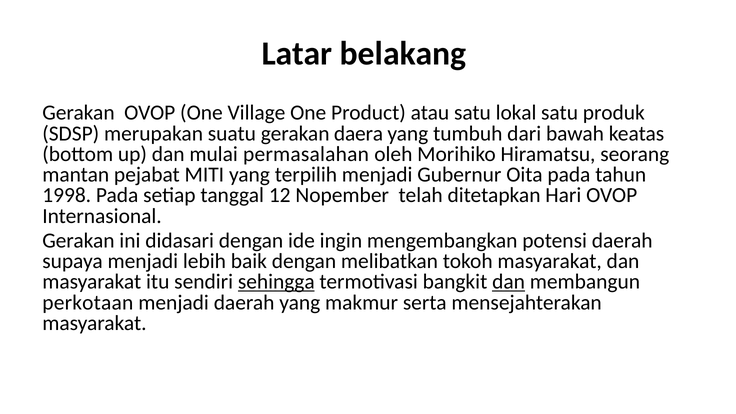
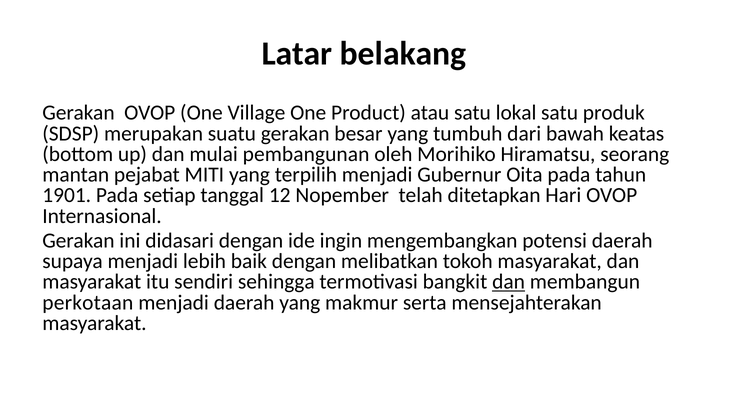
daera: daera -> besar
permasalahan: permasalahan -> pembangunan
1998: 1998 -> 1901
sehingga underline: present -> none
